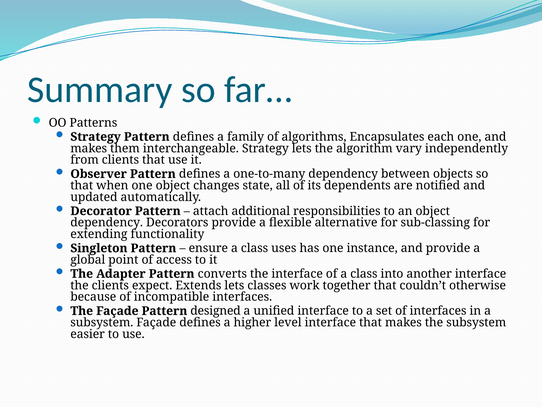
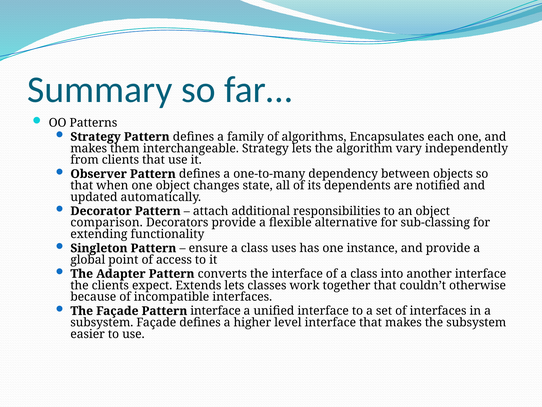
dependency at (107, 222): dependency -> comparison
Pattern designed: designed -> interface
